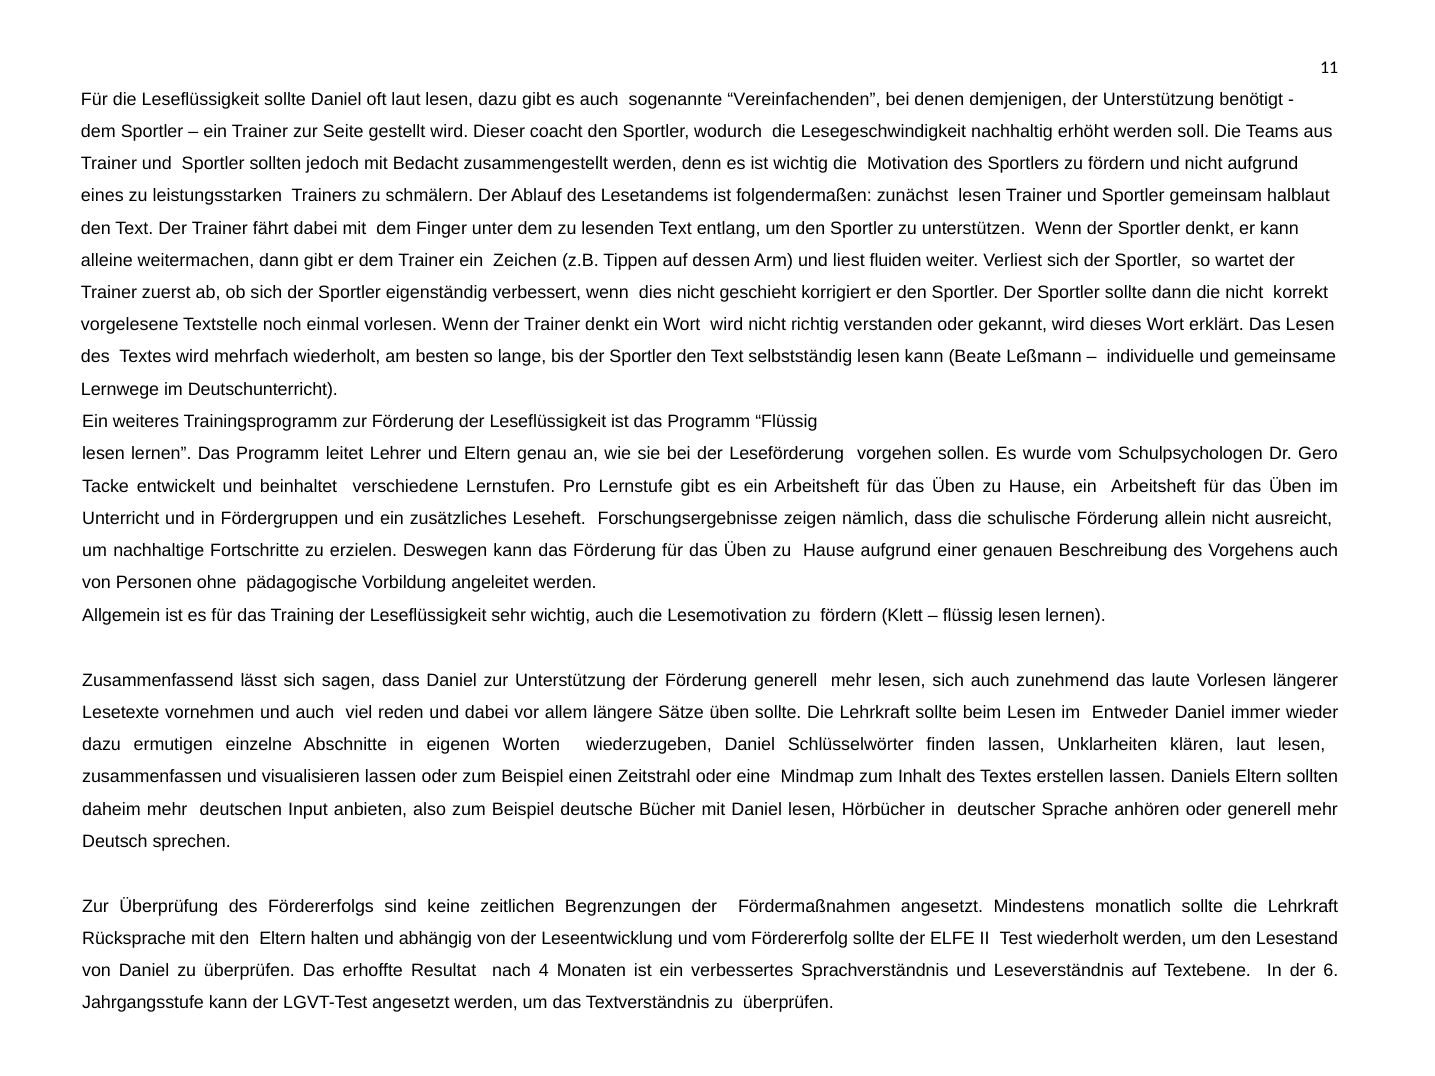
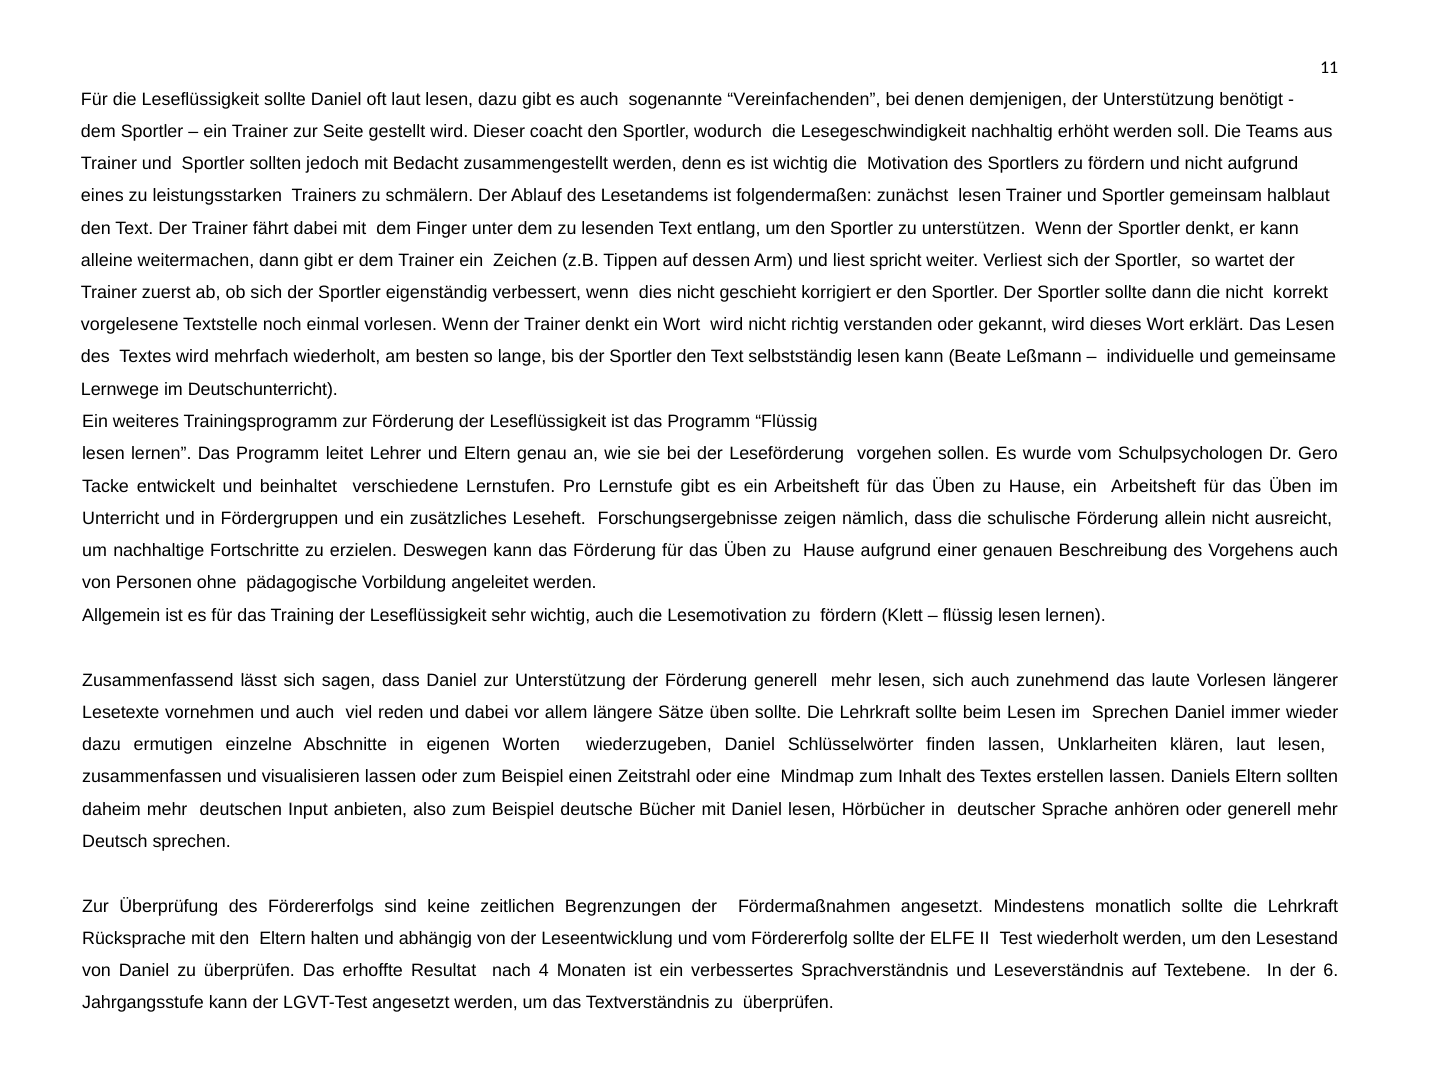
fluiden: fluiden -> spricht
im Entweder: Entweder -> Sprechen
